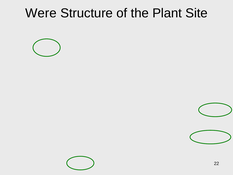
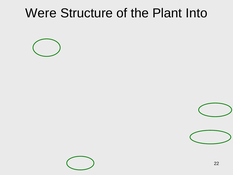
Site: Site -> Into
